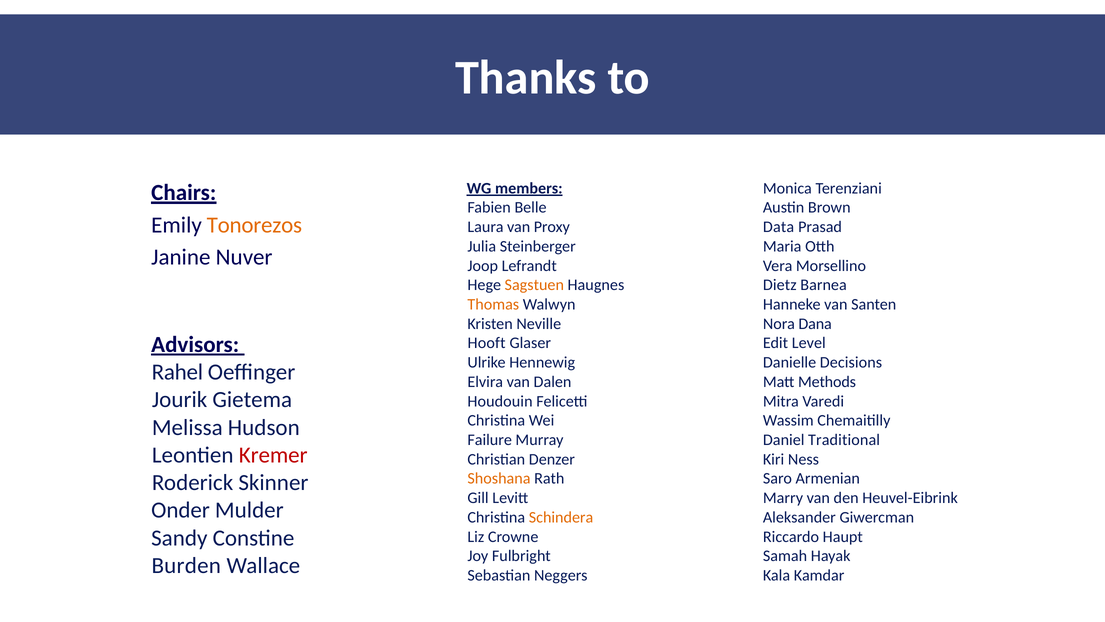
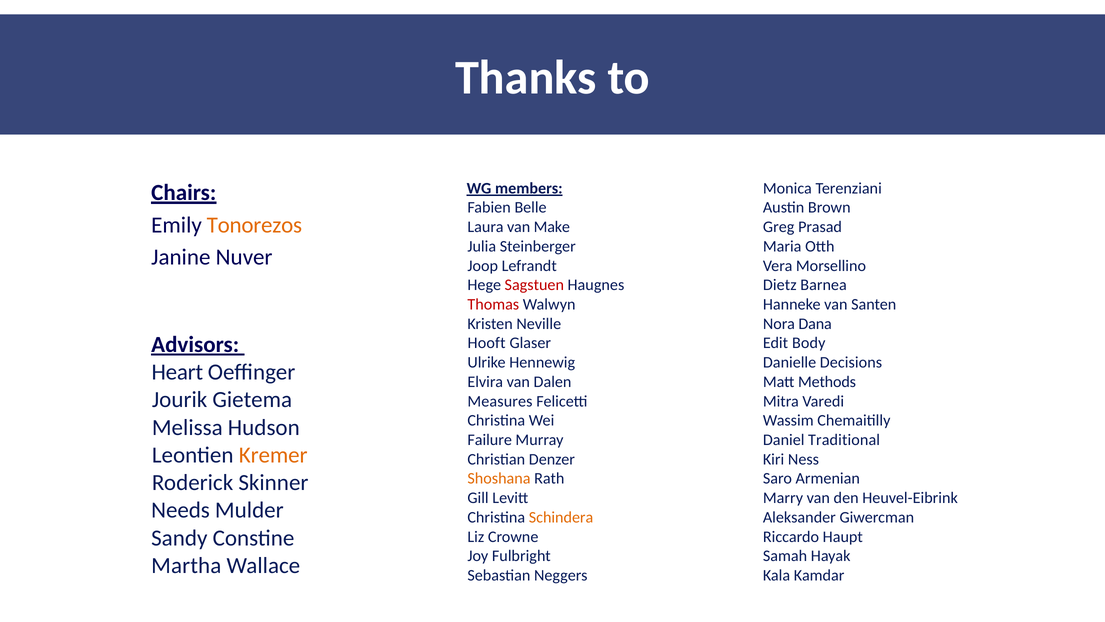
Proxy: Proxy -> Make
Data: Data -> Greg
Sagstuen colour: orange -> red
Thomas colour: orange -> red
Level: Level -> Body
Rahel: Rahel -> Heart
Houdouin: Houdouin -> Measures
Kremer colour: red -> orange
Onder: Onder -> Needs
Burden: Burden -> Martha
